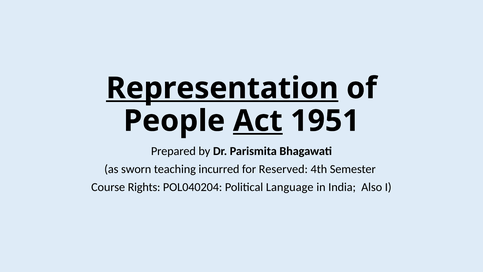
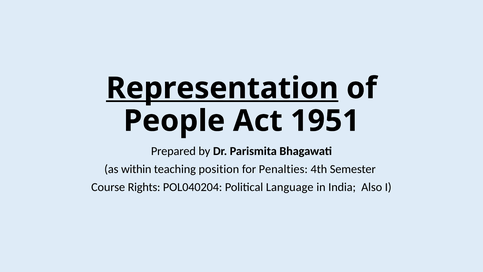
Act underline: present -> none
sworn: sworn -> within
incurred: incurred -> position
Reserved: Reserved -> Penalties
